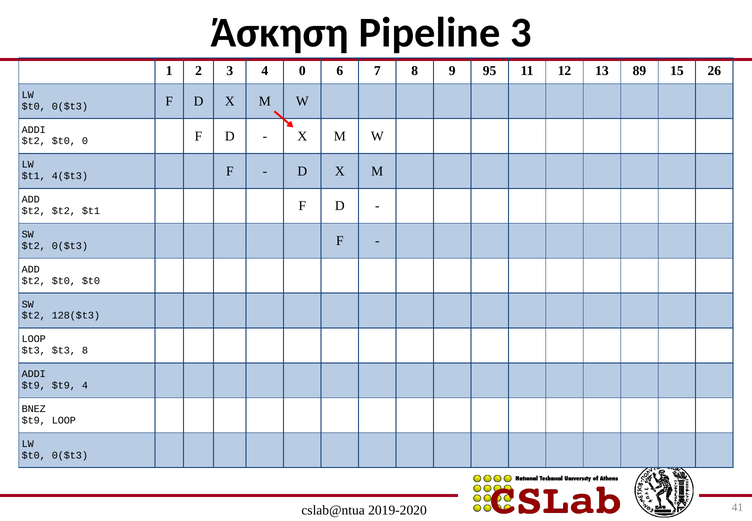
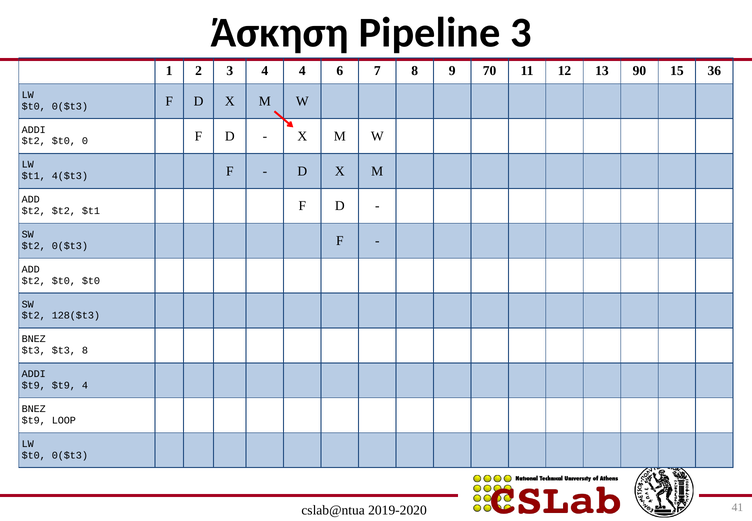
4 0: 0 -> 4
95: 95 -> 70
89: 89 -> 90
26: 26 -> 36
LOOP at (34, 339): LOOP -> BNEZ
